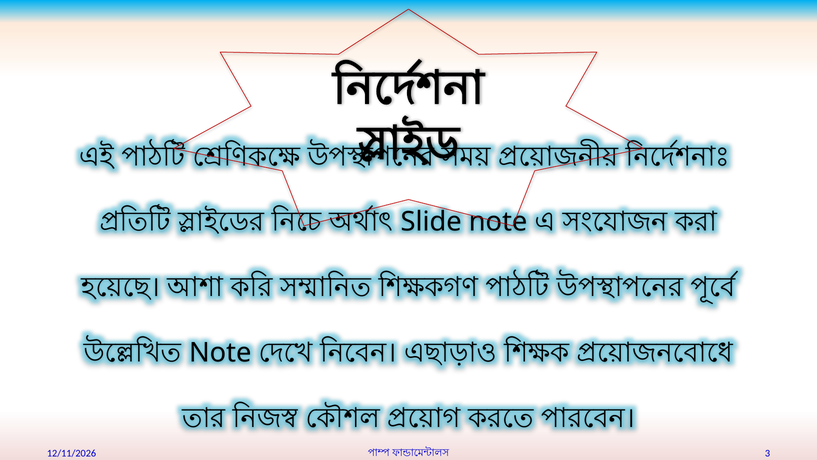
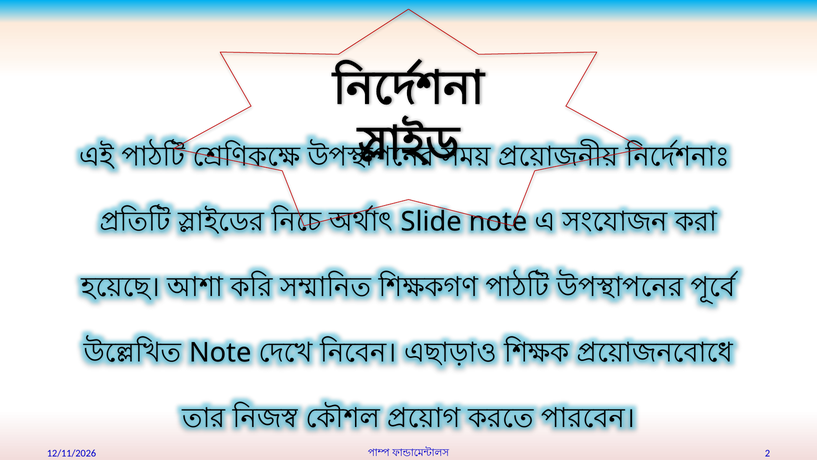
3: 3 -> 2
